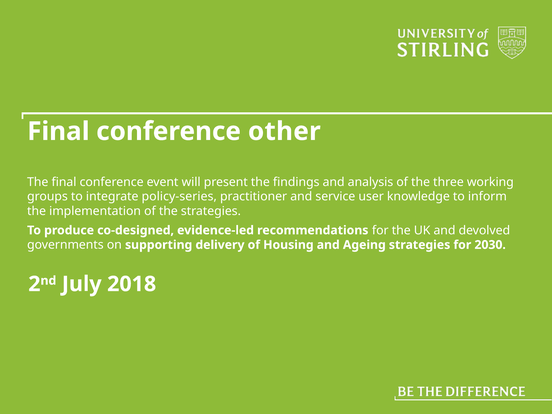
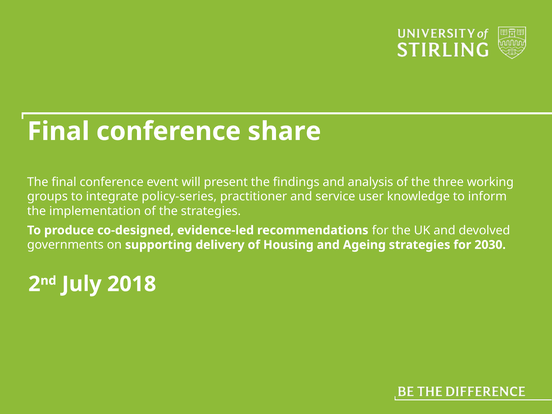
other: other -> share
